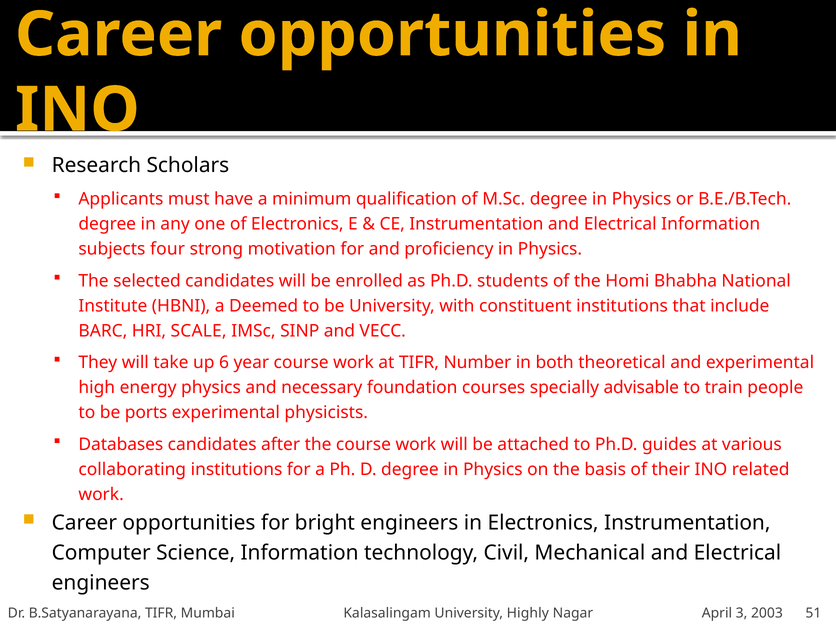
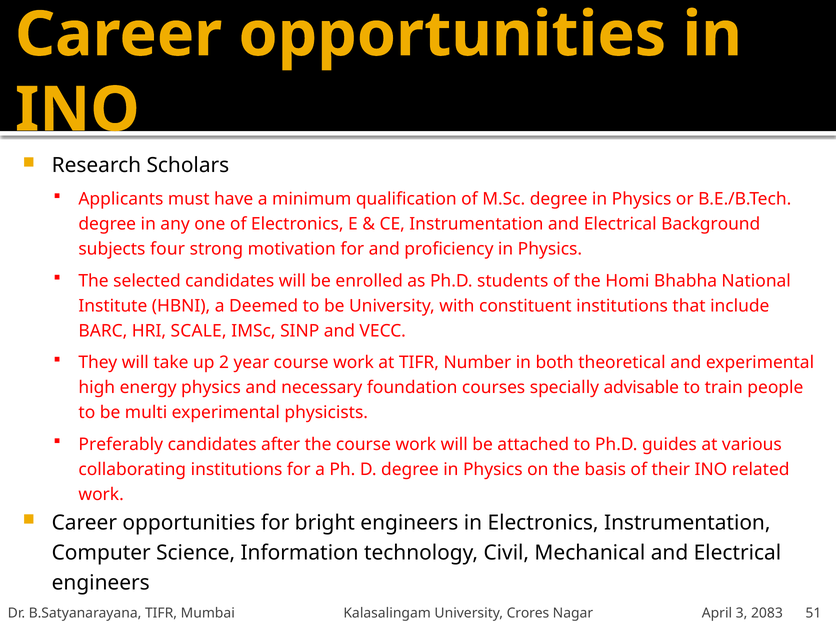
Electrical Information: Information -> Background
6: 6 -> 2
ports: ports -> multi
Databases: Databases -> Preferably
Highly: Highly -> Crores
2003: 2003 -> 2083
